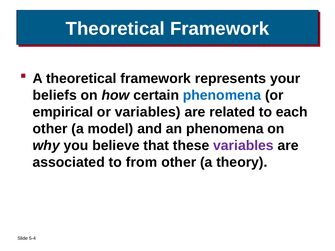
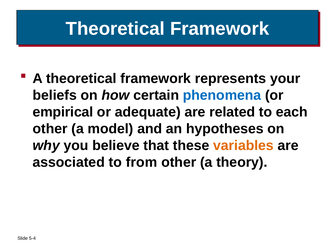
or variables: variables -> adequate
an phenomena: phenomena -> hypotheses
variables at (243, 146) colour: purple -> orange
